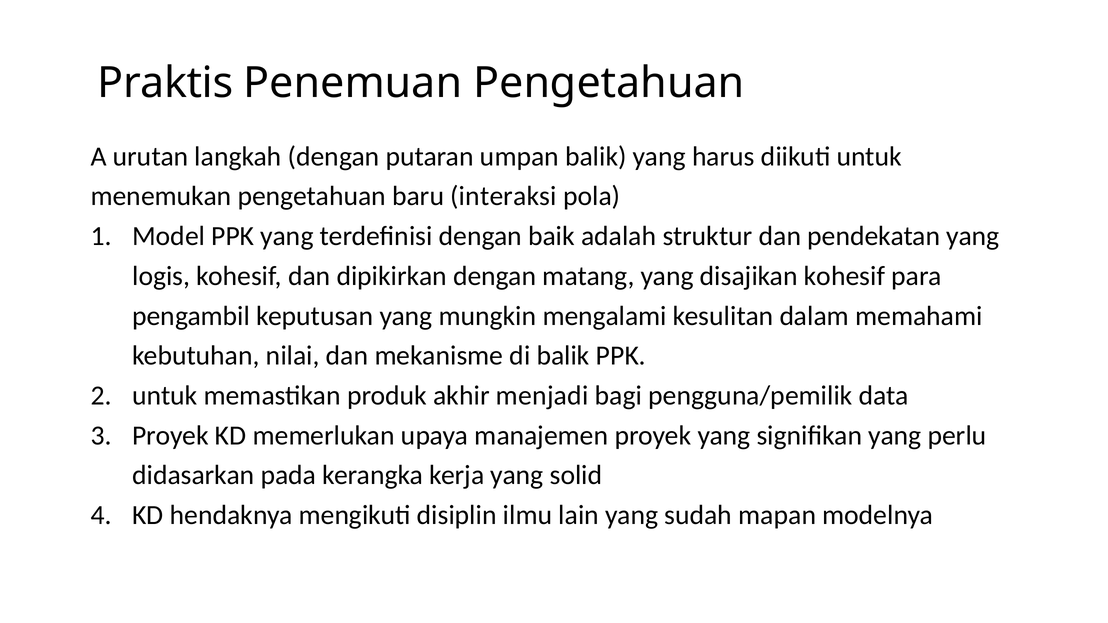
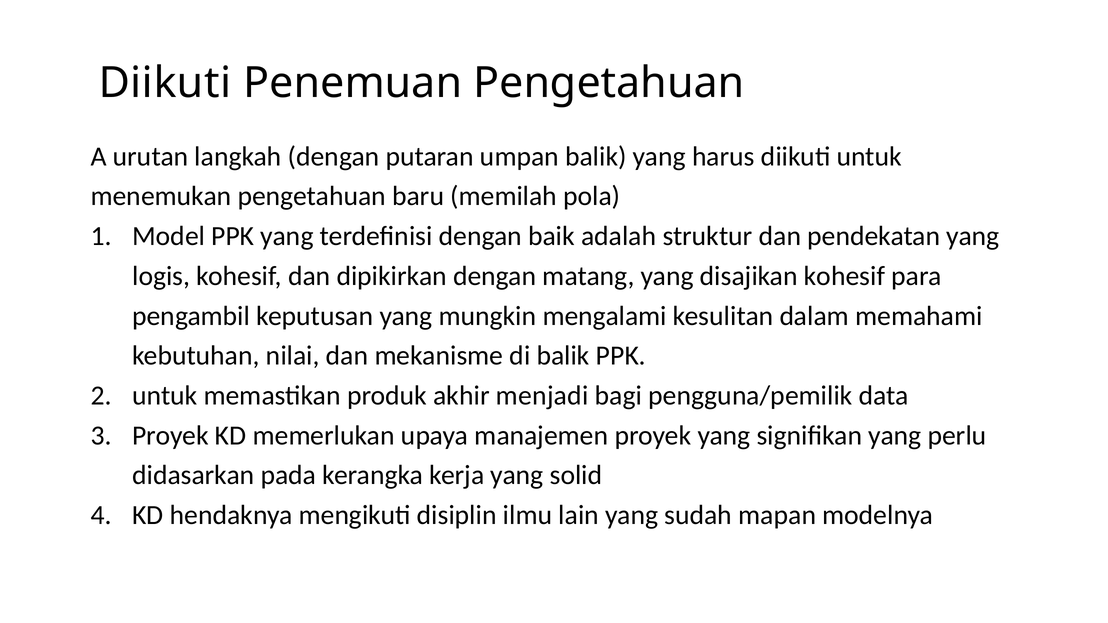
Praktis at (165, 83): Praktis -> Diikuti
interaksi: interaksi -> memilah
